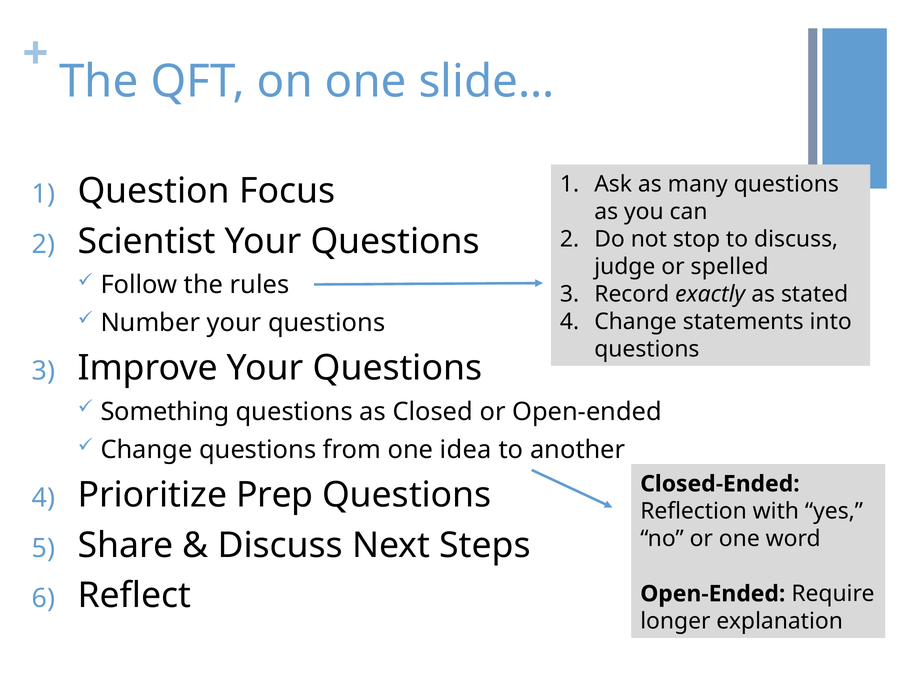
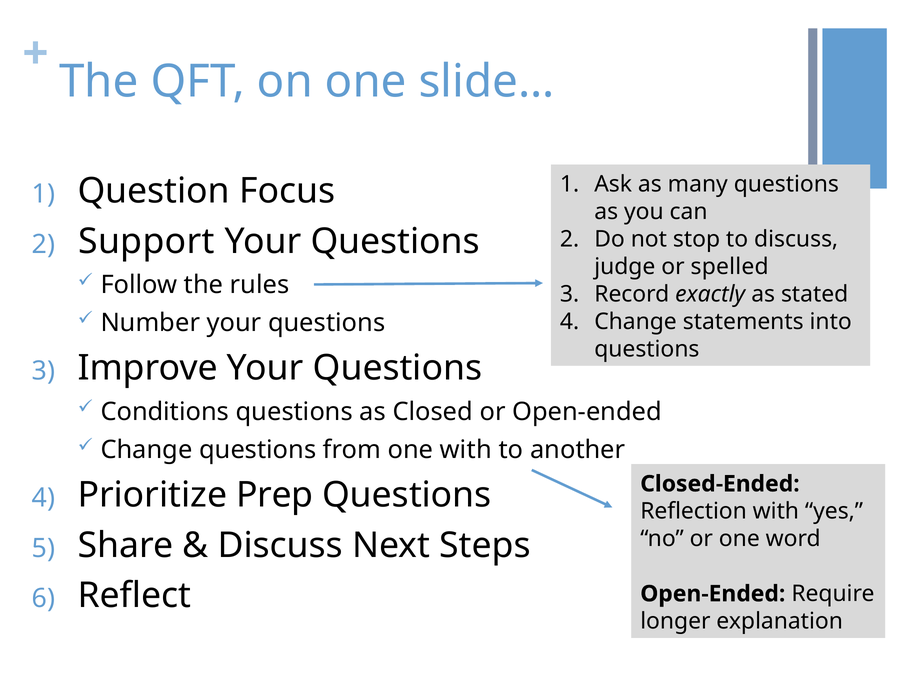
Scientist: Scientist -> Support
Something: Something -> Conditions
one idea: idea -> with
